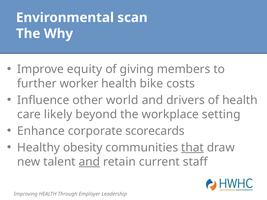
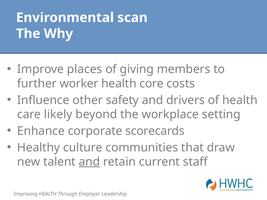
equity: equity -> places
bike: bike -> core
world: world -> safety
obesity: obesity -> culture
that underline: present -> none
